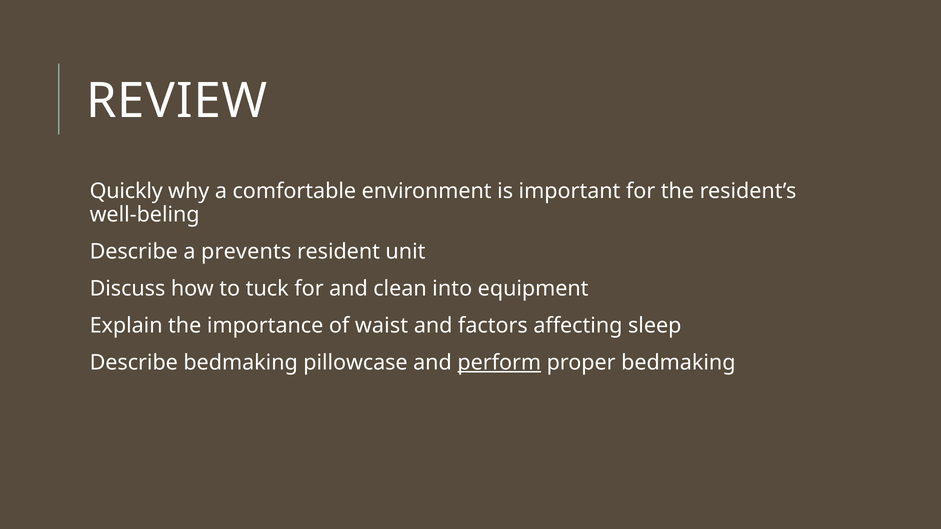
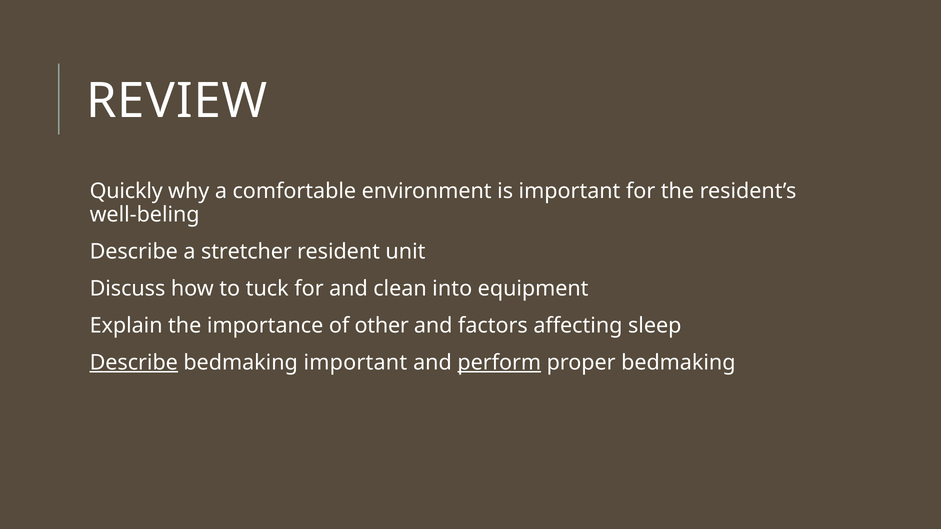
prevents: prevents -> stretcher
waist: waist -> other
Describe at (134, 363) underline: none -> present
bedmaking pillowcase: pillowcase -> important
